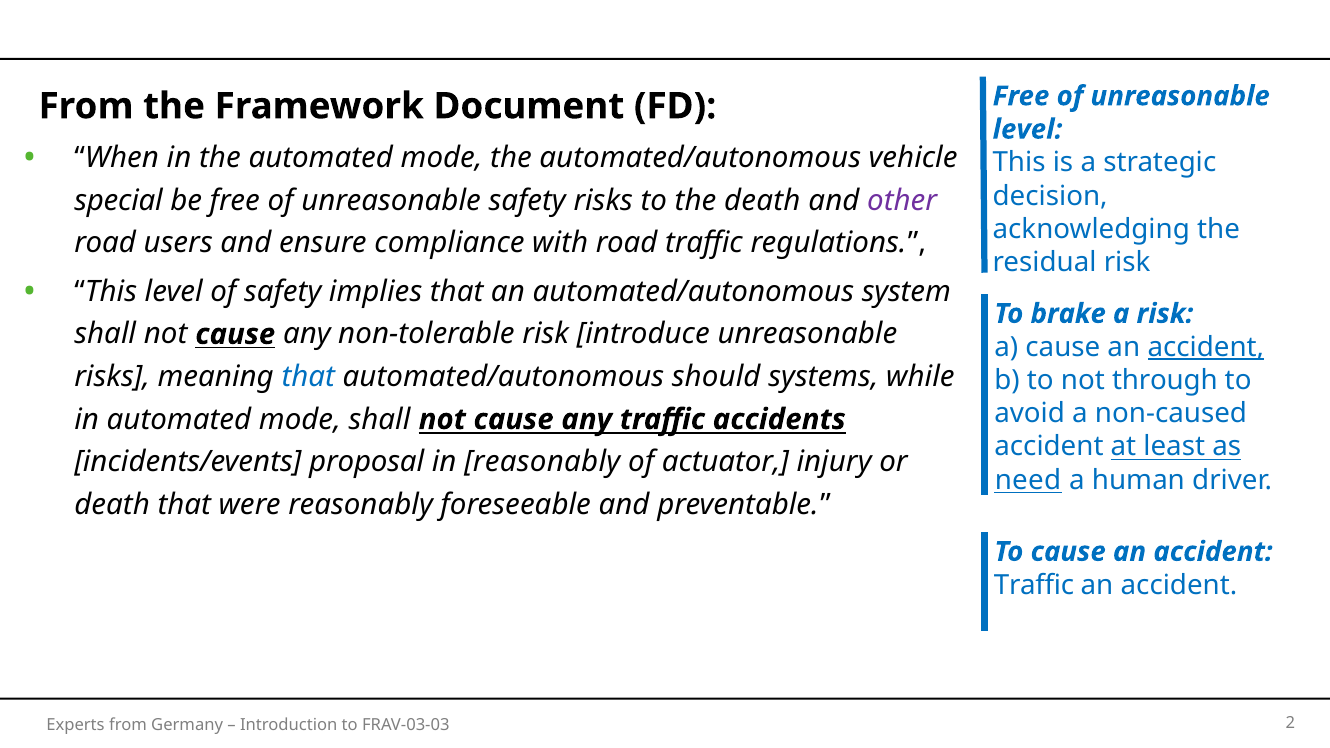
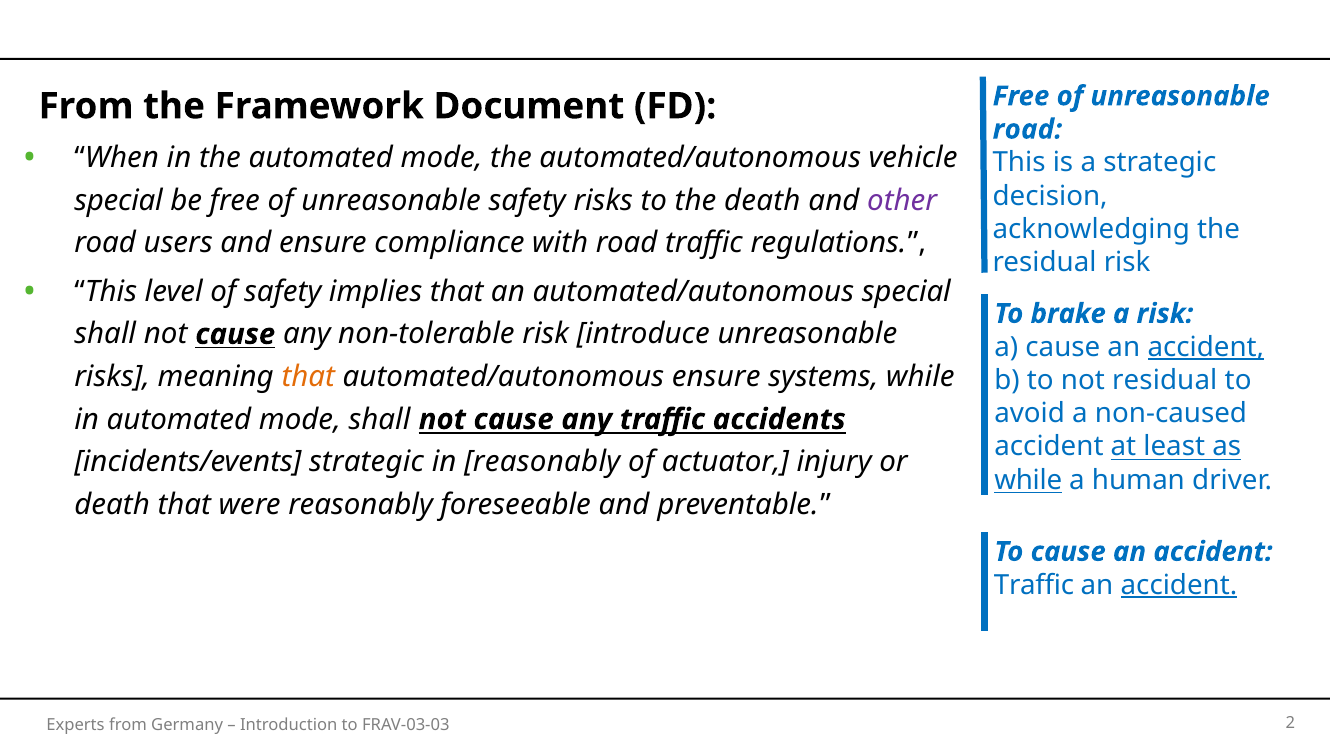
level at (1028, 129): level -> road
automated/autonomous system: system -> special
that at (308, 377) colour: blue -> orange
automated/autonomous should: should -> ensure
not through: through -> residual
incidents/events proposal: proposal -> strategic
need at (1028, 480): need -> while
accident at (1179, 585) underline: none -> present
